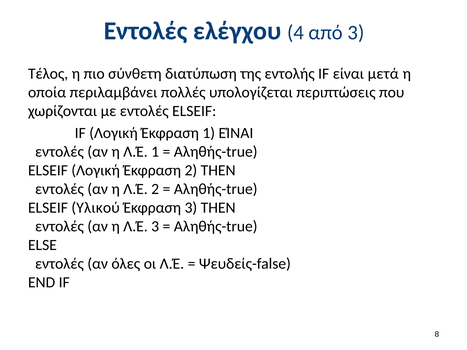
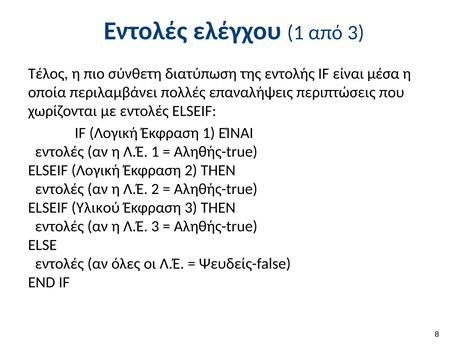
ελέγχου 4: 4 -> 1
μετά: μετά -> μέσα
υπολογίζεται: υπολογίζεται -> επαναλήψεις
